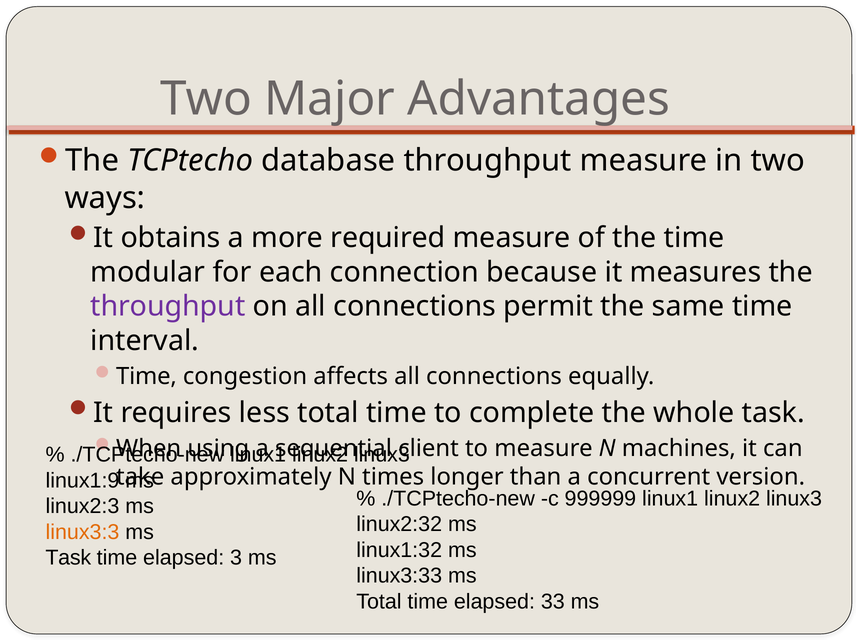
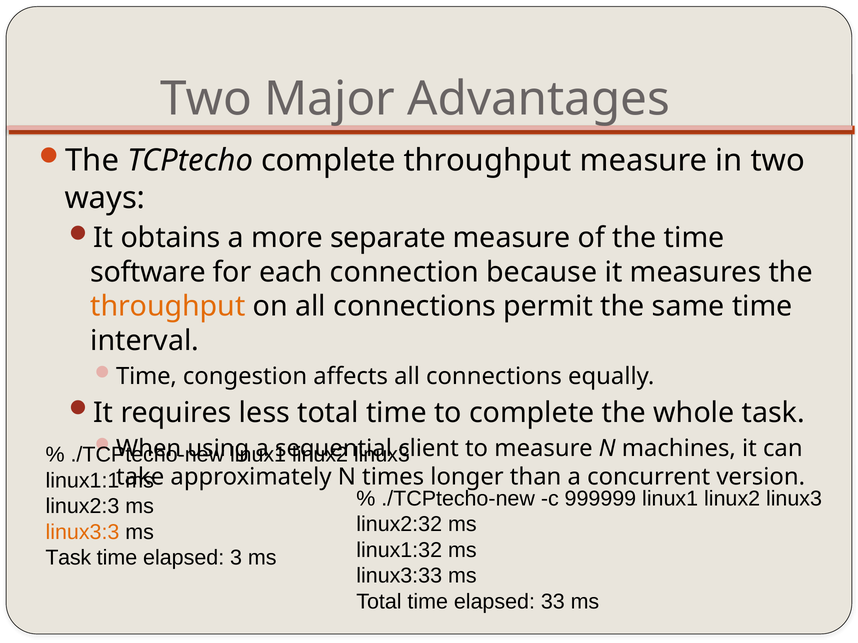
TCPtecho database: database -> complete
required: required -> separate
modular: modular -> software
throughput at (168, 307) colour: purple -> orange
linux1:9: linux1:9 -> linux1:1
